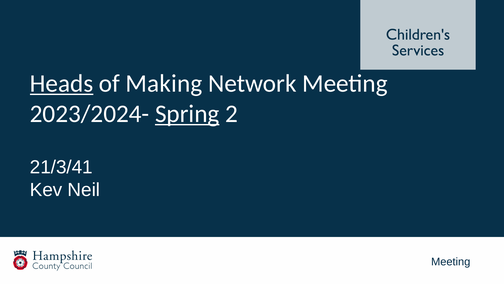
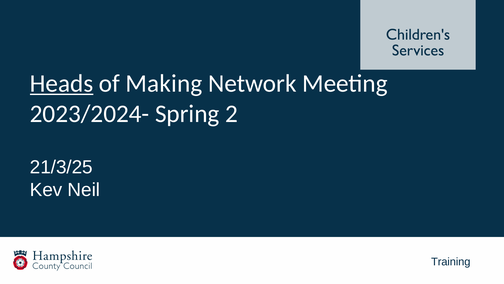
Spring underline: present -> none
21/3/41: 21/3/41 -> 21/3/25
Meeting at (451, 261): Meeting -> Training
